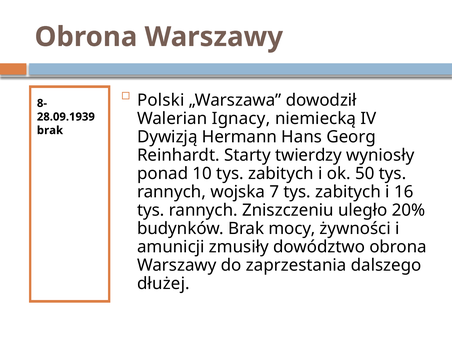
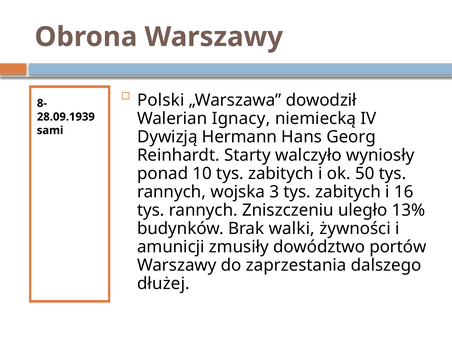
brak at (50, 130): brak -> sami
twierdzy: twierdzy -> walczyło
7: 7 -> 3
20%: 20% -> 13%
mocy: mocy -> walki
dowództwo obrona: obrona -> portów
